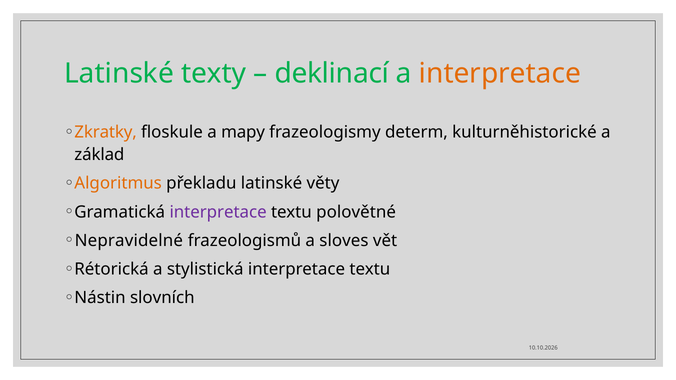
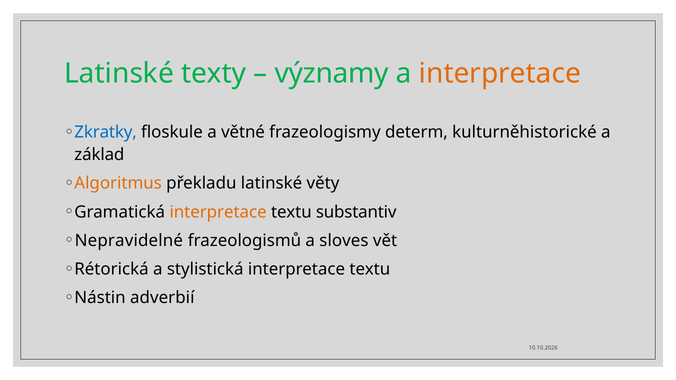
deklinací: deklinací -> významy
Zkratky colour: orange -> blue
mapy: mapy -> větné
interpretace at (218, 212) colour: purple -> orange
polovětné: polovětné -> substantiv
slovních: slovních -> adverbií
